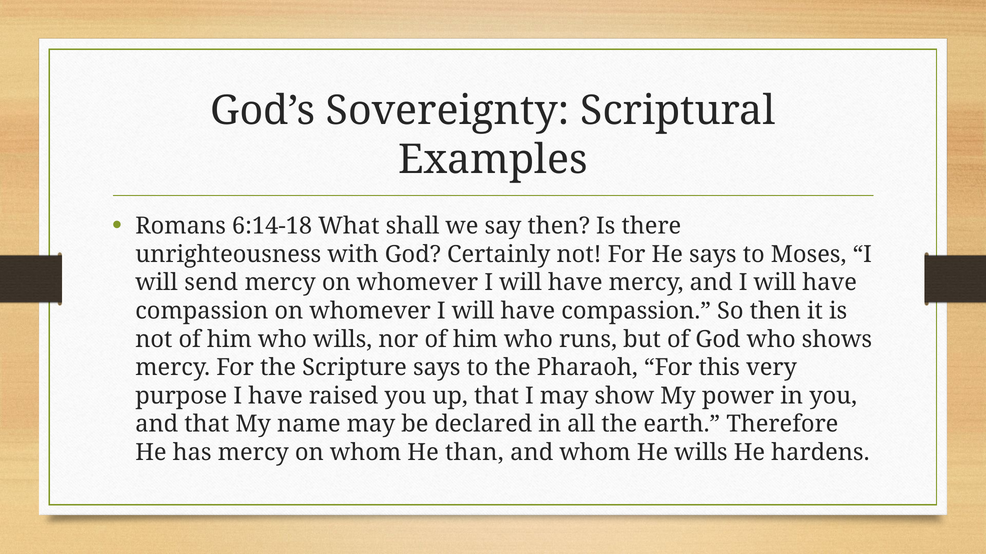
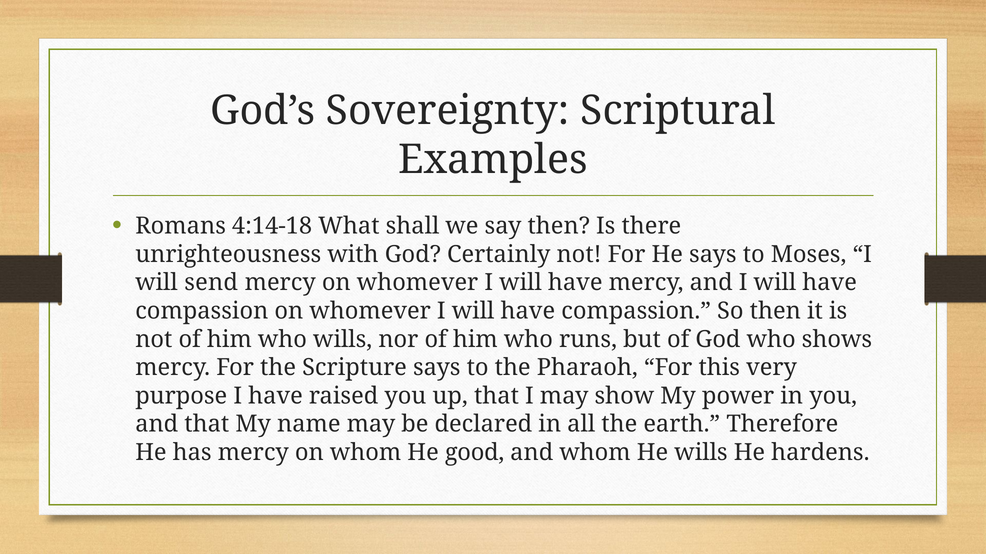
6:14-18: 6:14-18 -> 4:14-18
than: than -> good
